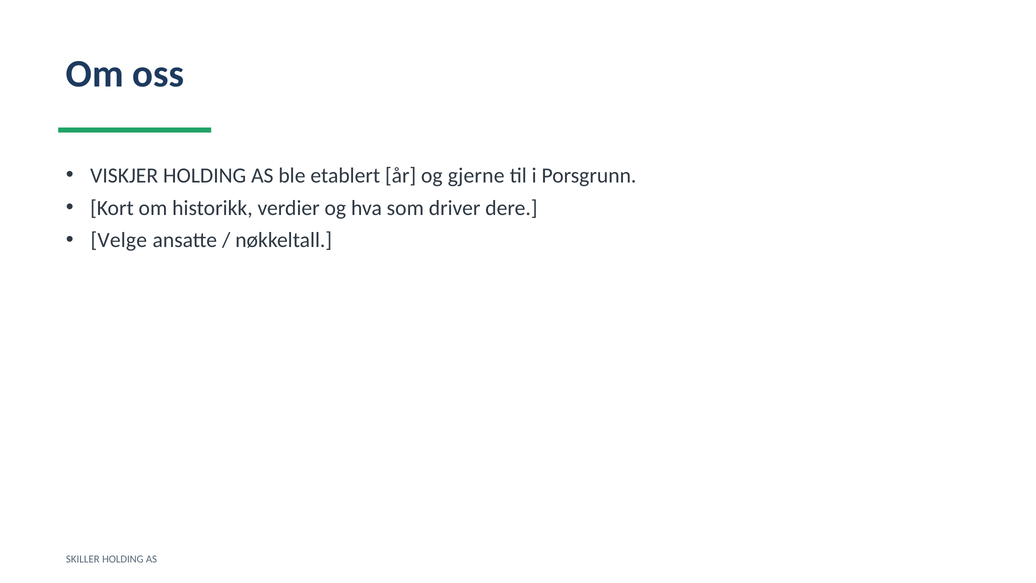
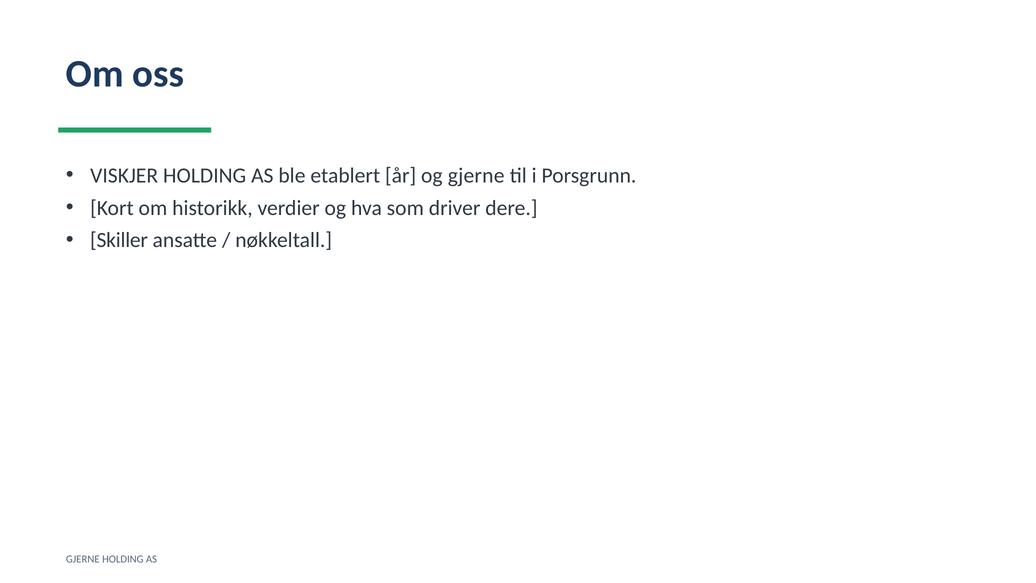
Velge: Velge -> Skiller
SKILLER at (83, 559): SKILLER -> GJERNE
